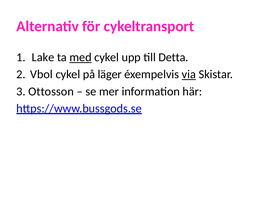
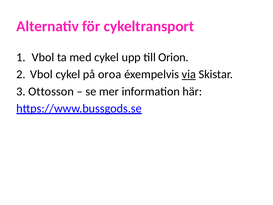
Lake at (43, 57): Lake -> Vbol
med underline: present -> none
Detta: Detta -> Orion
läger: läger -> oroa
